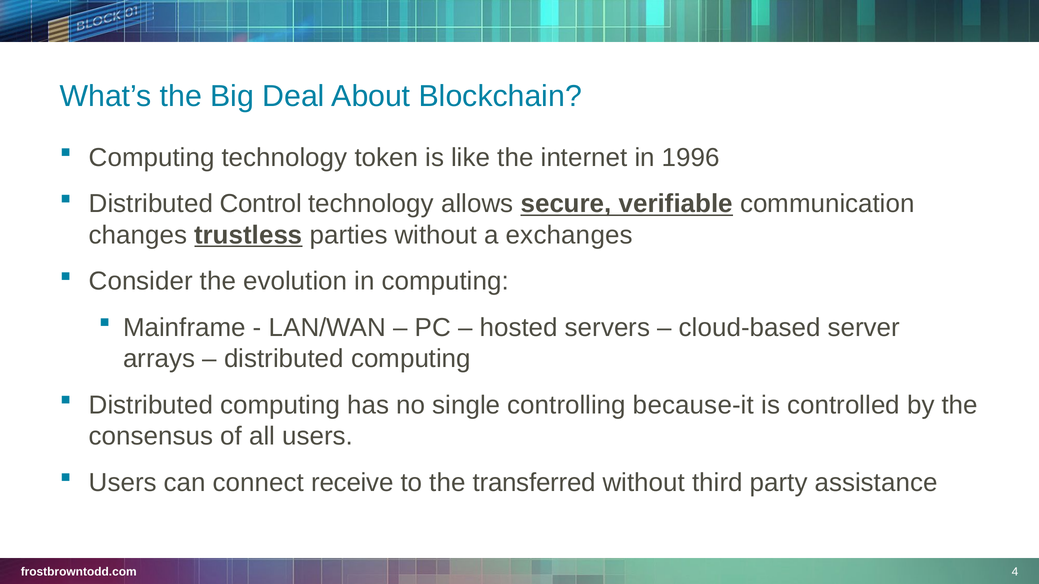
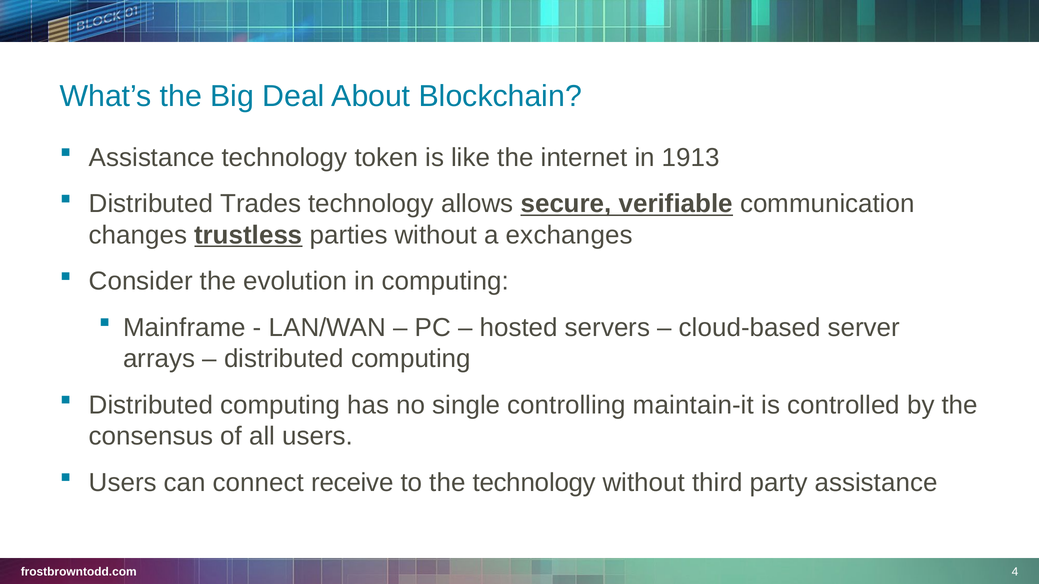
Computing at (152, 158): Computing -> Assistance
1996: 1996 -> 1913
Control: Control -> Trades
because-it: because-it -> maintain-it
the transferred: transferred -> technology
